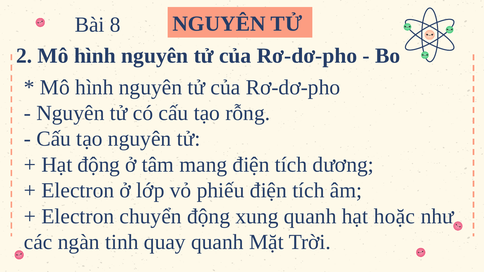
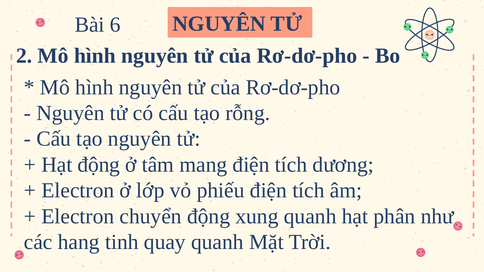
8: 8 -> 6
hoặc: hoặc -> phân
ngàn: ngàn -> hang
